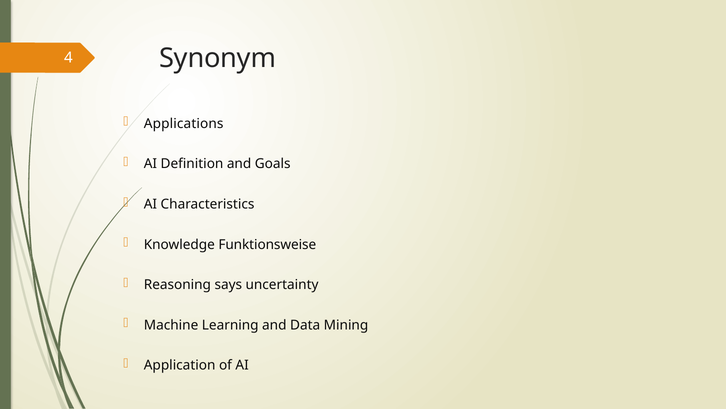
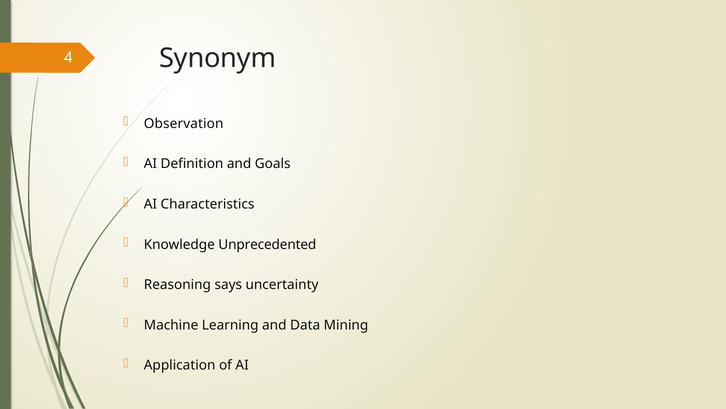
Applications: Applications -> Observation
Funktionsweise: Funktionsweise -> Unprecedented
